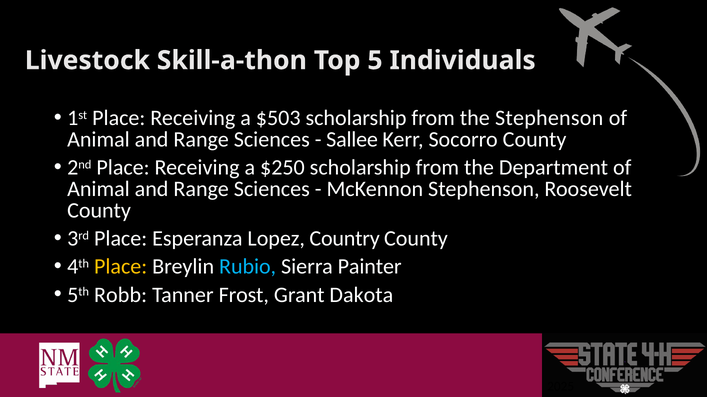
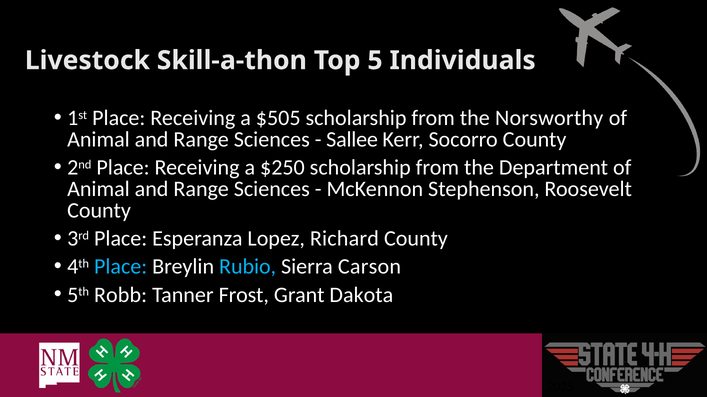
$503: $503 -> $505
the Stephenson: Stephenson -> Norsworthy
Country: Country -> Richard
Place at (121, 267) colour: yellow -> light blue
Painter: Painter -> Carson
